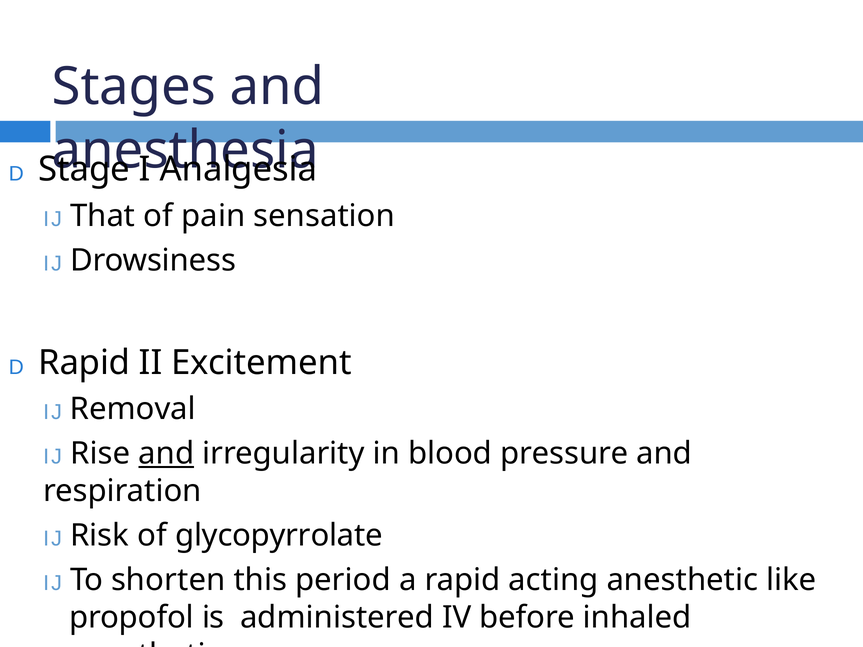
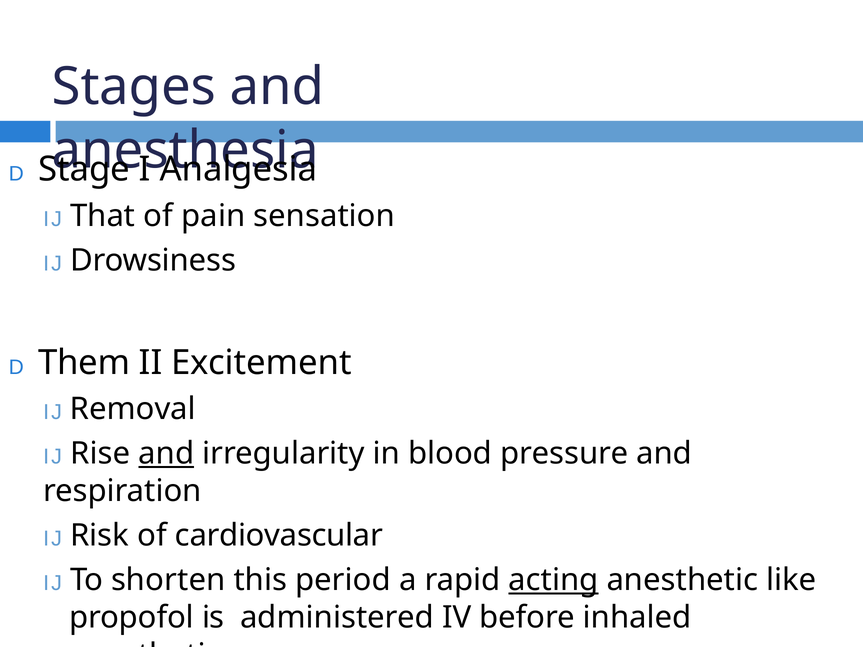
D Rapid: Rapid -> Them
glycopyrrolate: glycopyrrolate -> cardiovascular
acting underline: none -> present
